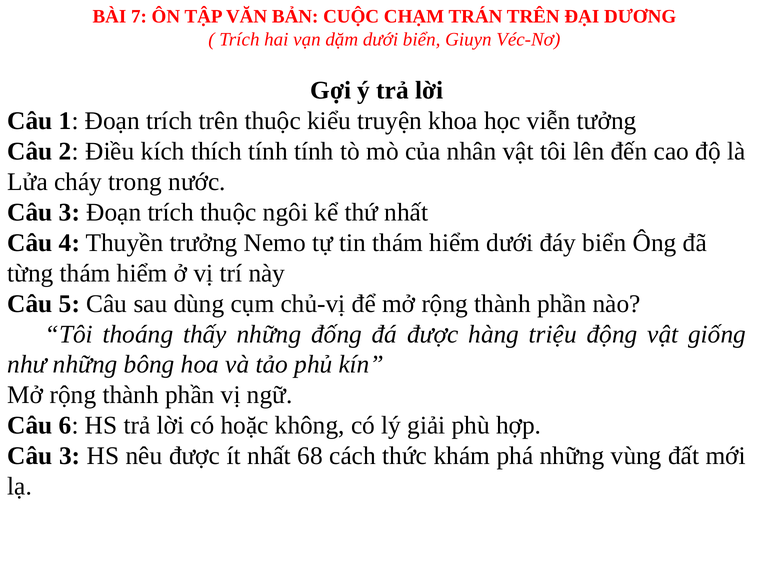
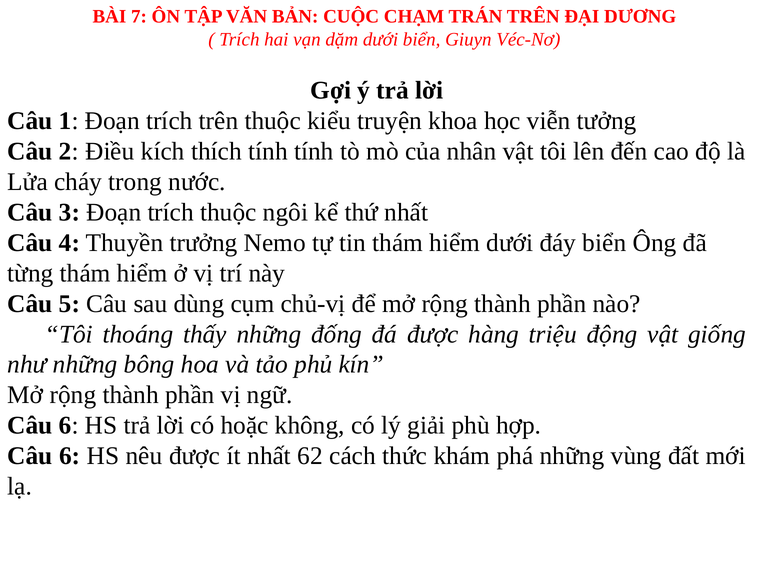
3 at (70, 456): 3 -> 6
68: 68 -> 62
